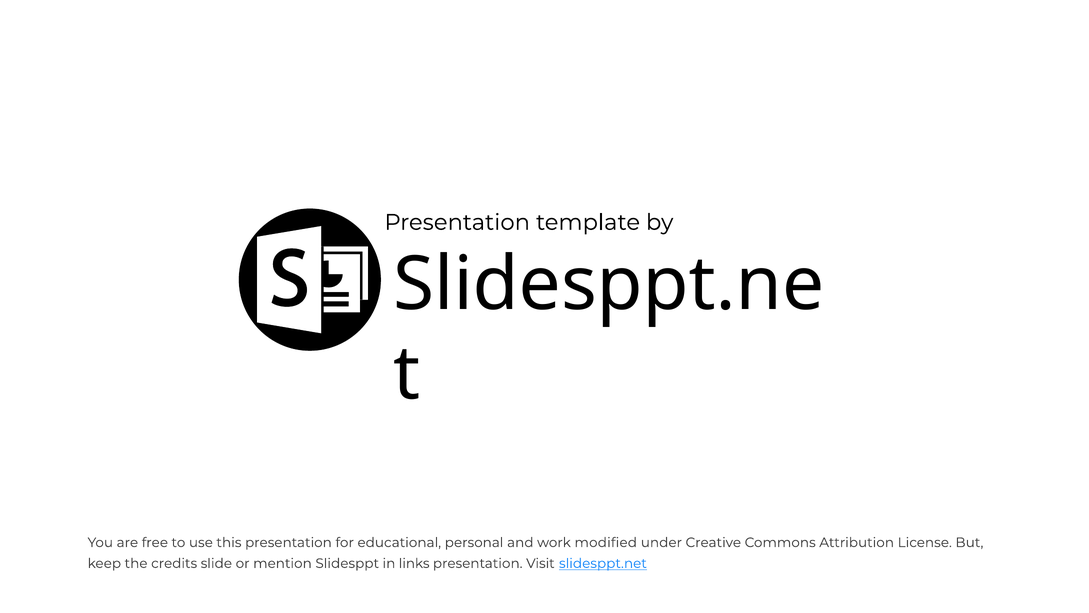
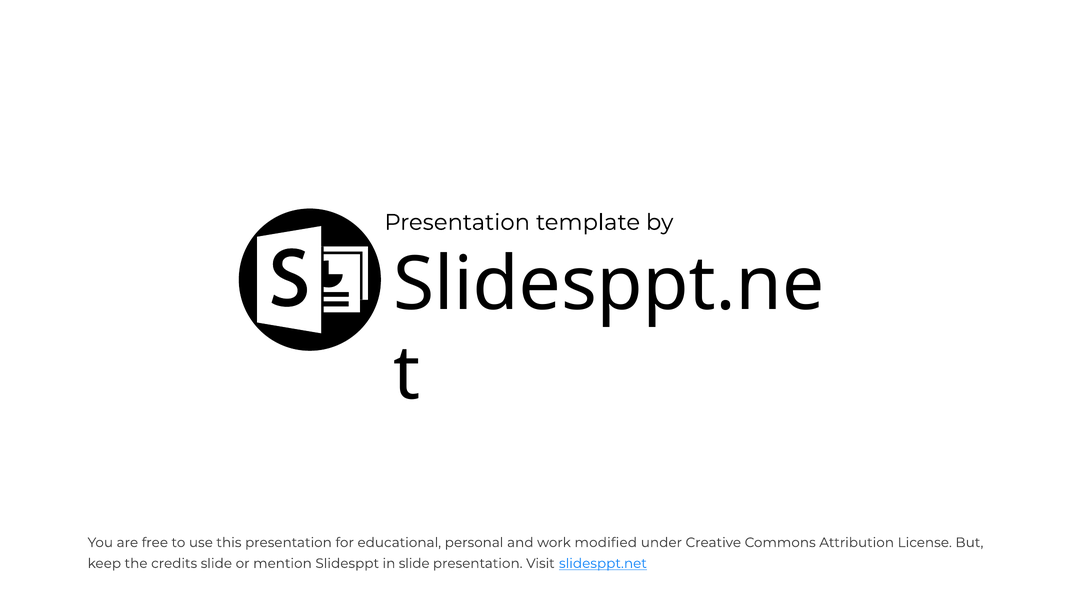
in links: links -> slide
